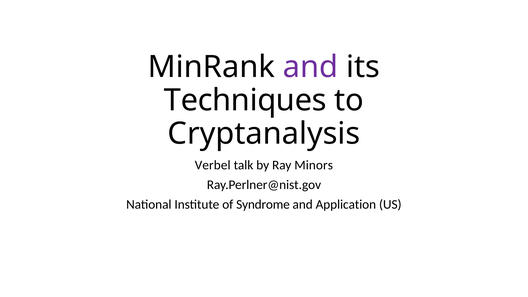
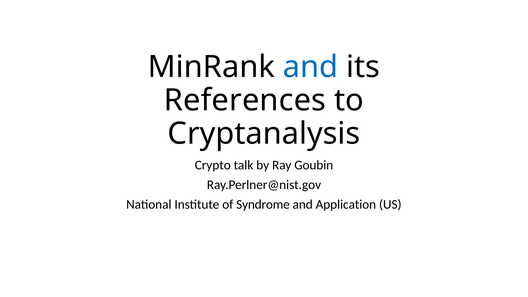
and at (310, 67) colour: purple -> blue
Techniques: Techniques -> References
Verbel: Verbel -> Crypto
Minors: Minors -> Goubin
